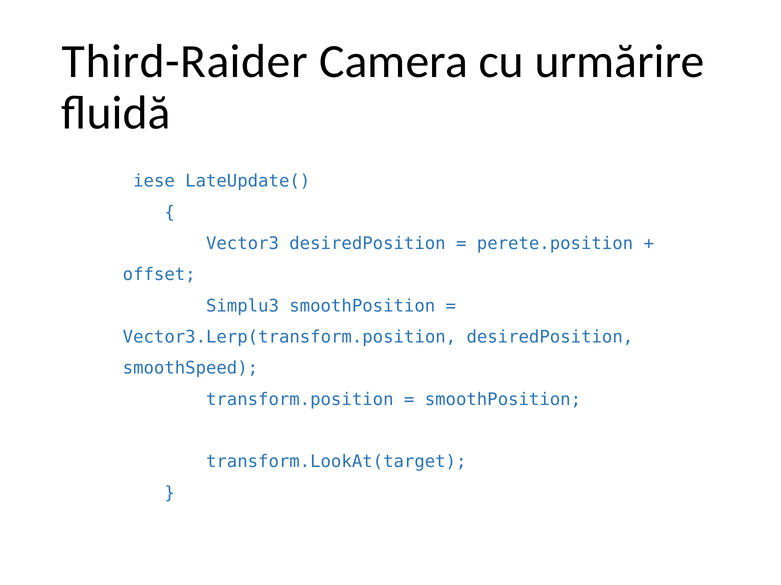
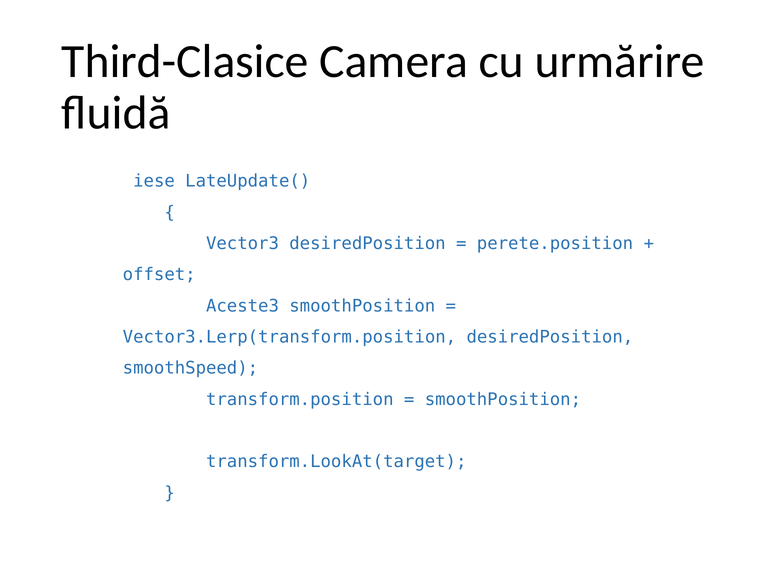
Third-Raider: Third-Raider -> Third-Clasice
Simplu3: Simplu3 -> Aceste3
